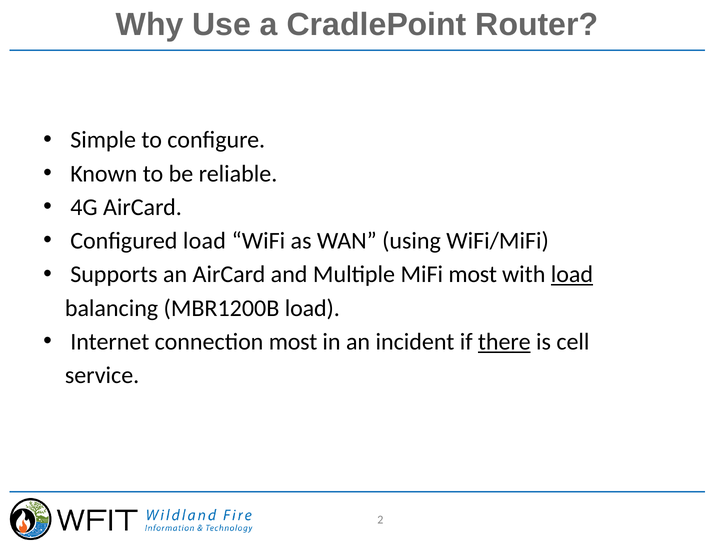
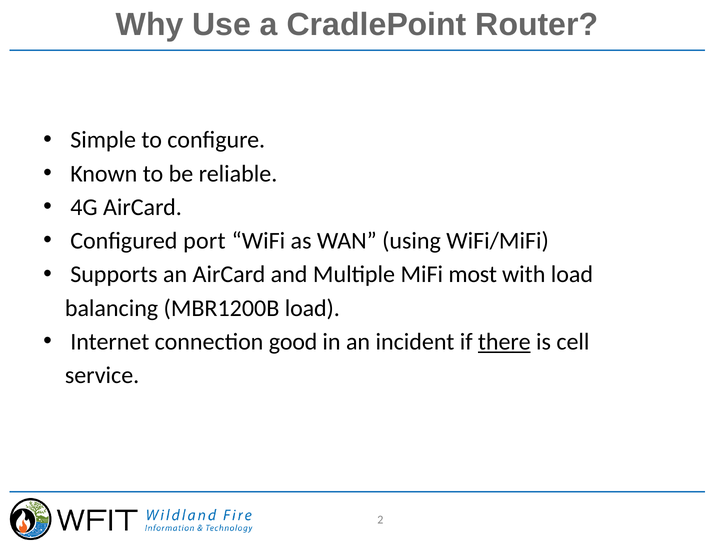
Configured load: load -> port
load at (572, 274) underline: present -> none
connection most: most -> good
